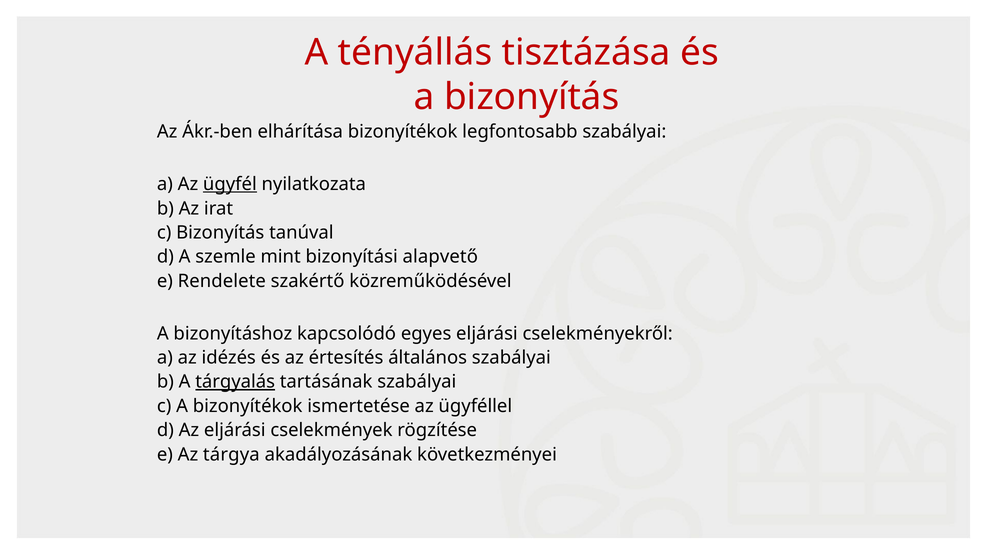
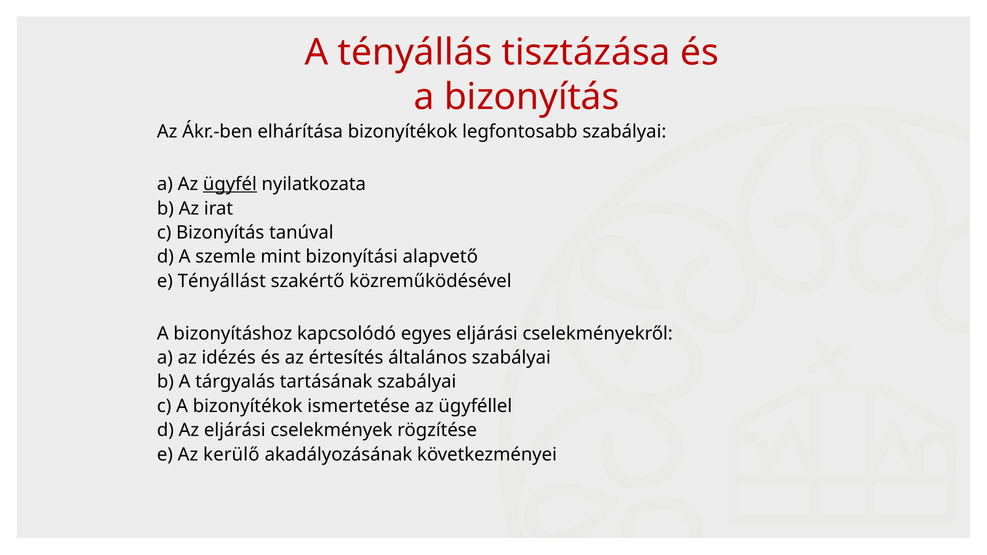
Rendelete: Rendelete -> Tényállást
tárgyalás underline: present -> none
tárgya: tárgya -> kerülő
